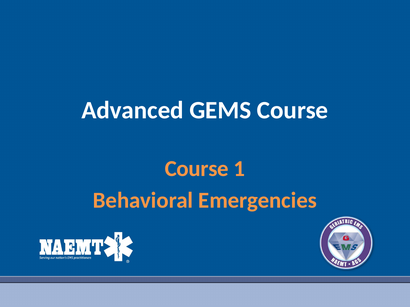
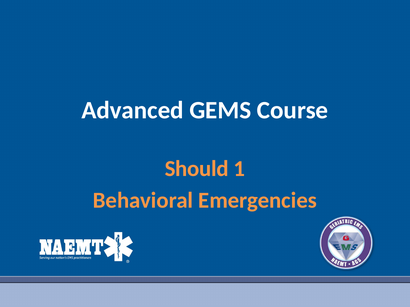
Course at (197, 169): Course -> Should
